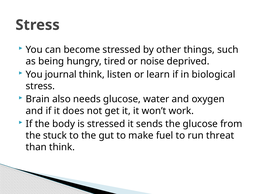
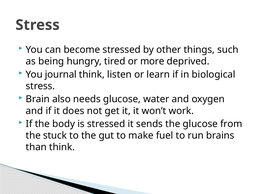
noise: noise -> more
threat: threat -> brains
